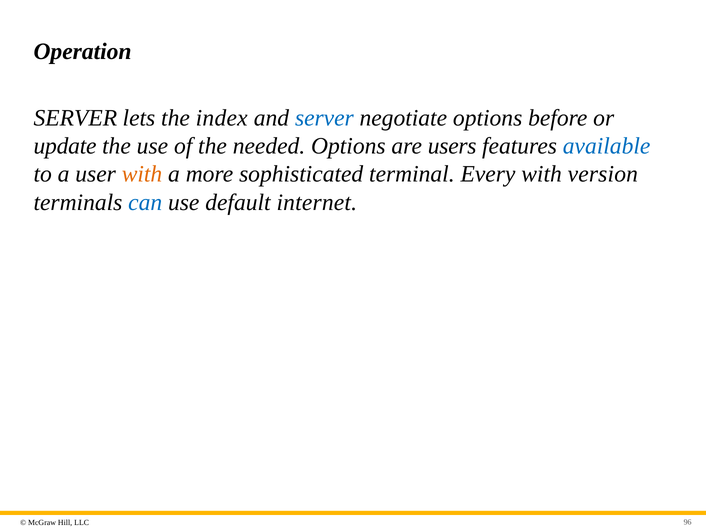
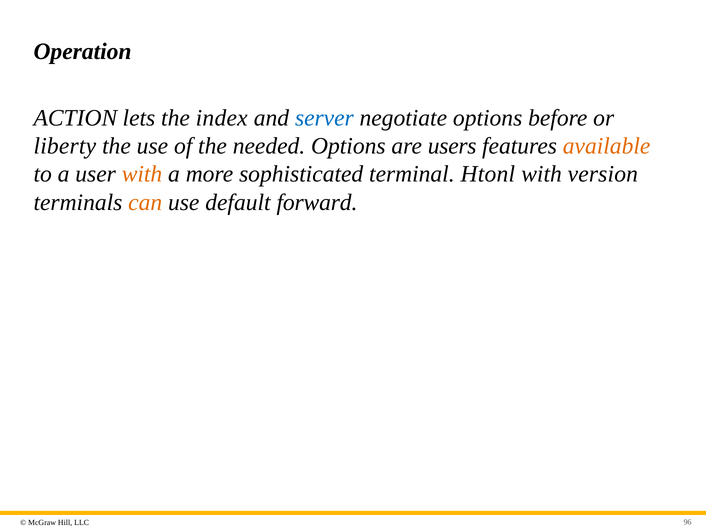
SERVER at (75, 118): SERVER -> ACTION
update: update -> liberty
available colour: blue -> orange
Every: Every -> Htonl
can colour: blue -> orange
internet: internet -> forward
